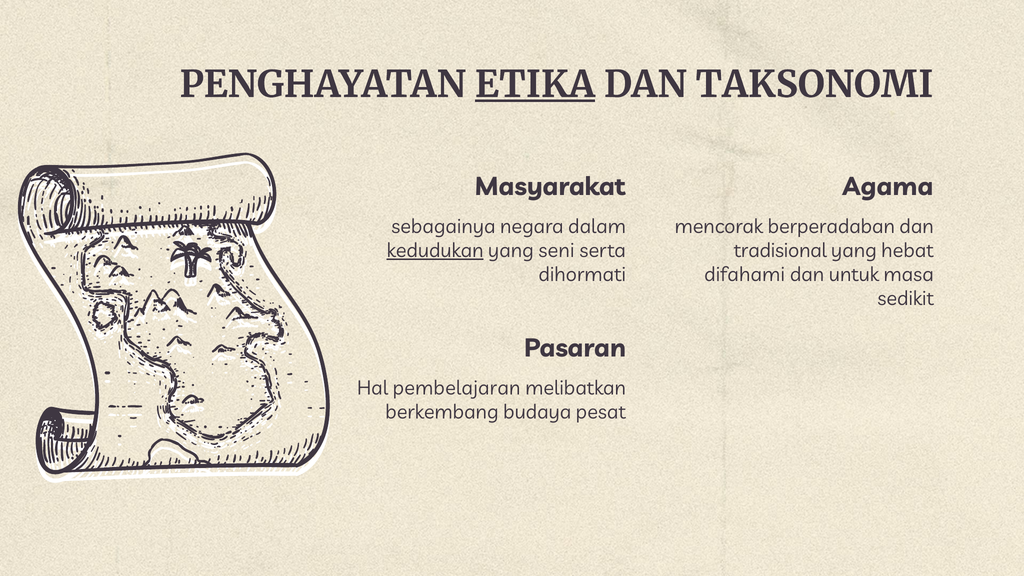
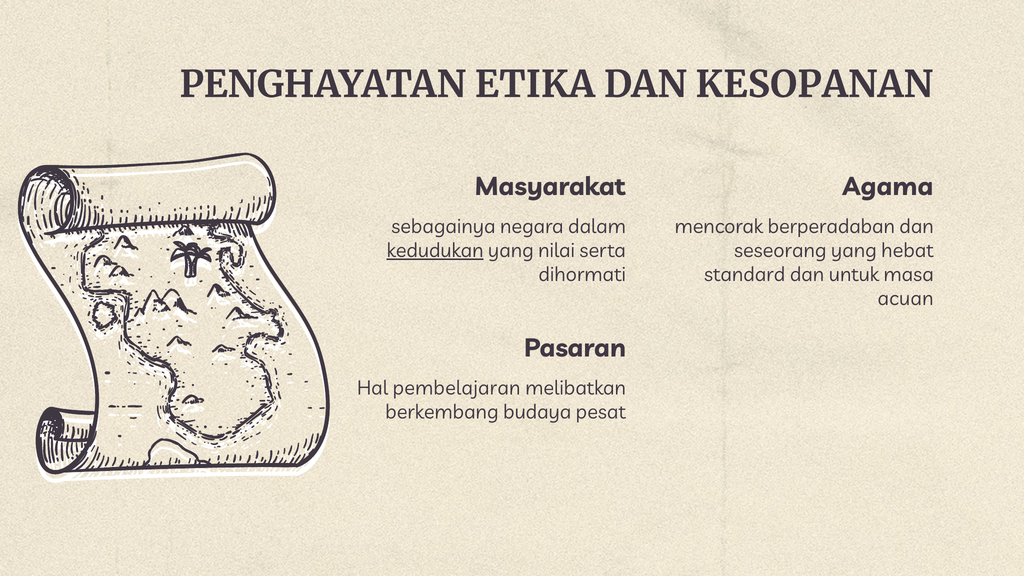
ETIKA underline: present -> none
TAKSONOMI: TAKSONOMI -> KESOPANAN
seni: seni -> nilai
tradisional: tradisional -> seseorang
difahami: difahami -> standard
sedikit: sedikit -> acuan
